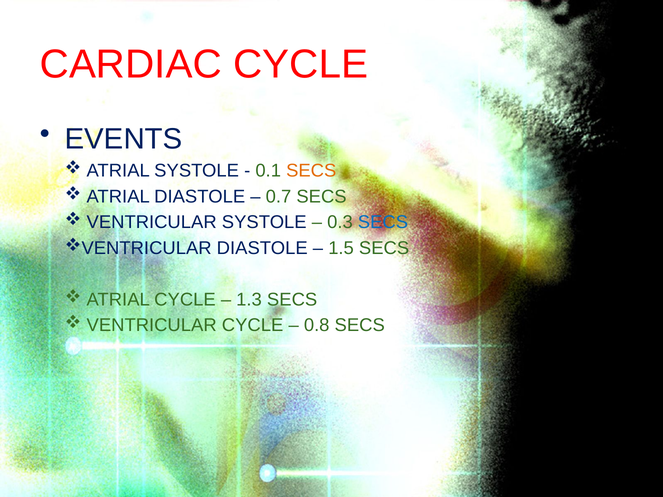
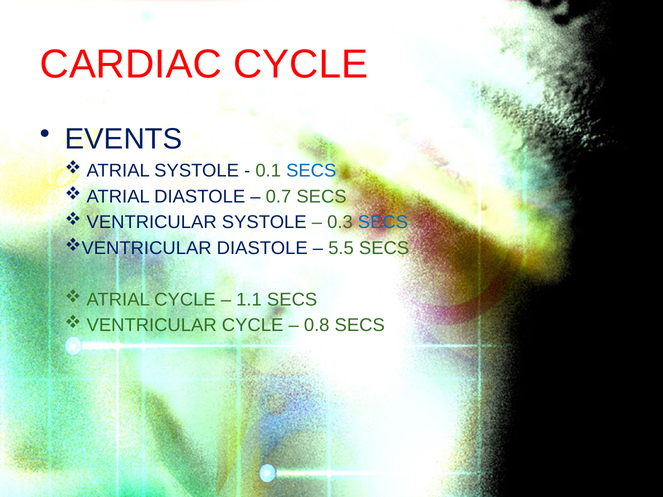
SECS at (311, 171) colour: orange -> blue
1.5: 1.5 -> 5.5
1.3: 1.3 -> 1.1
